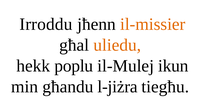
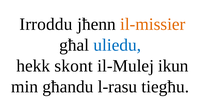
uliedu colour: orange -> blue
poplu: poplu -> skont
l-jiżra: l-jiżra -> l-rasu
